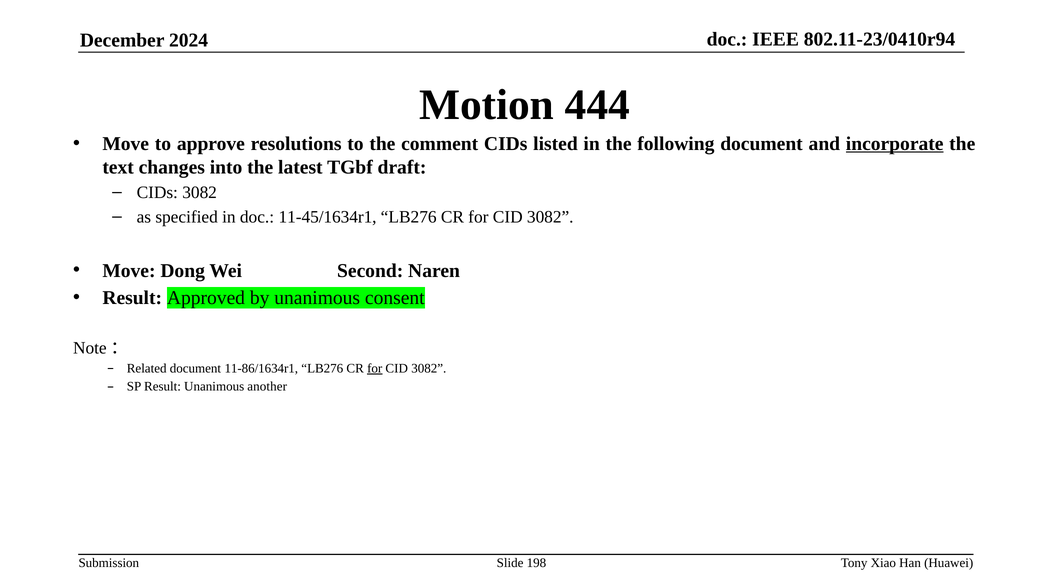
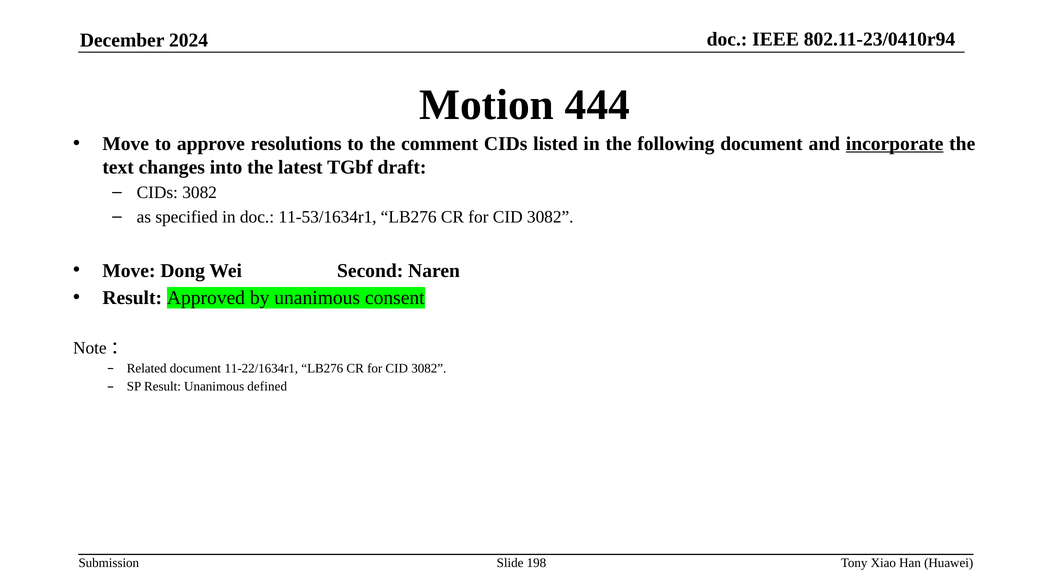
11-45/1634r1: 11-45/1634r1 -> 11-53/1634r1
11-86/1634r1: 11-86/1634r1 -> 11-22/1634r1
for at (375, 368) underline: present -> none
another: another -> defined
